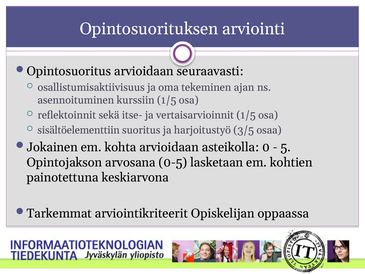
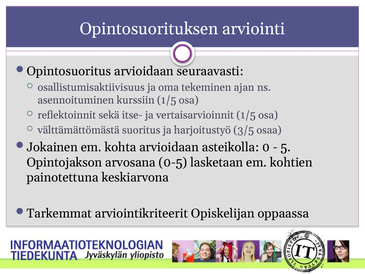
sisältöelementtiin: sisältöelementtiin -> välttämättömästä
